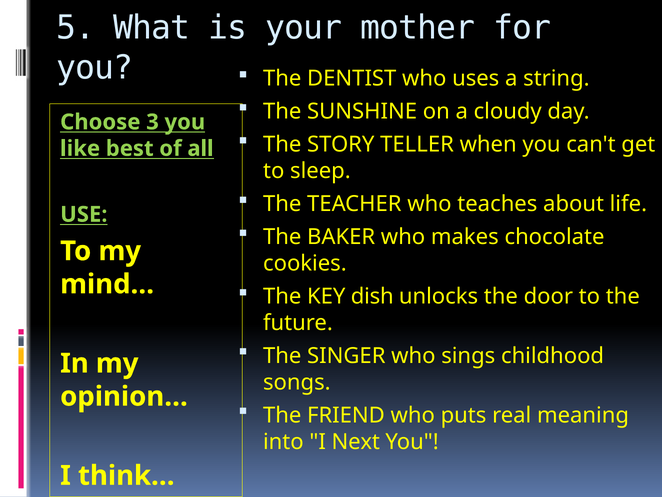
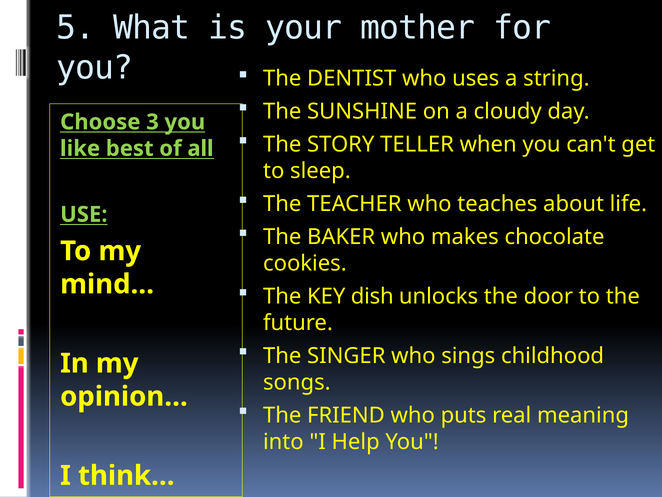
Next: Next -> Help
